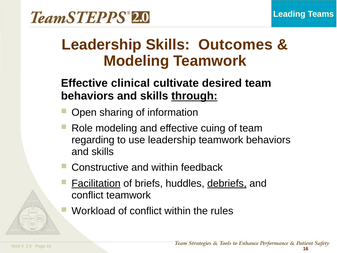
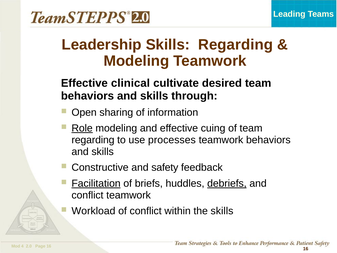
Skills Outcomes: Outcomes -> Regarding
through underline: present -> none
Role underline: none -> present
use leadership: leadership -> processes
and within: within -> safety
the rules: rules -> skills
